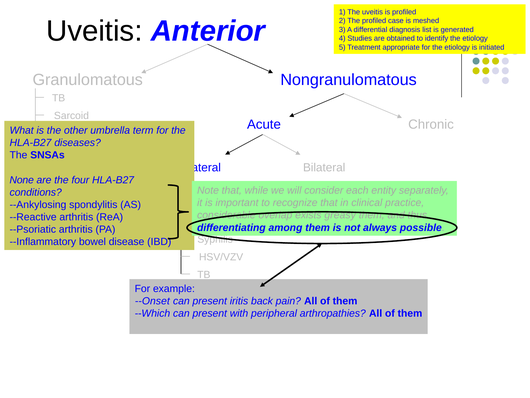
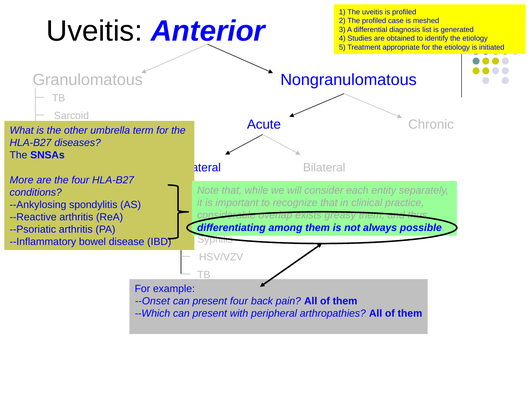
None: None -> More
present iritis: iritis -> four
